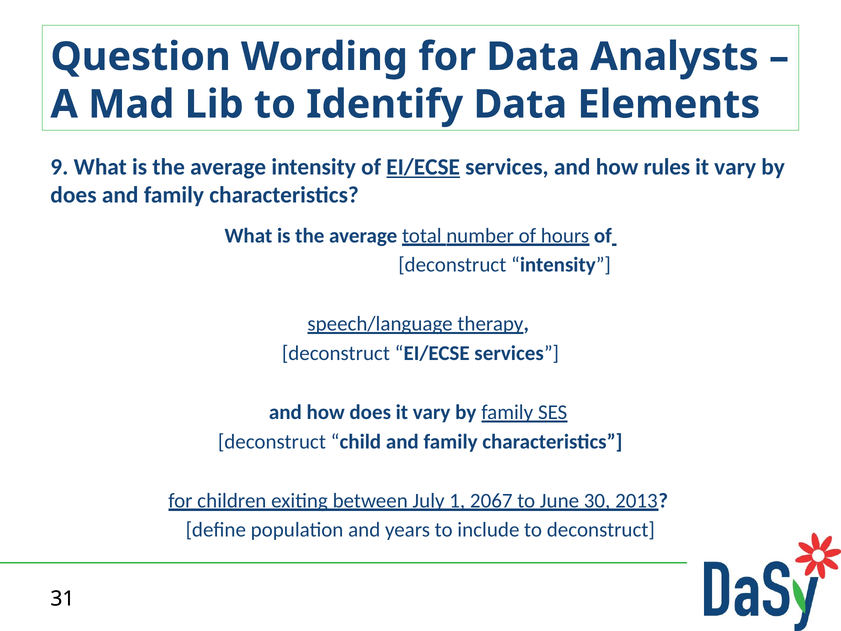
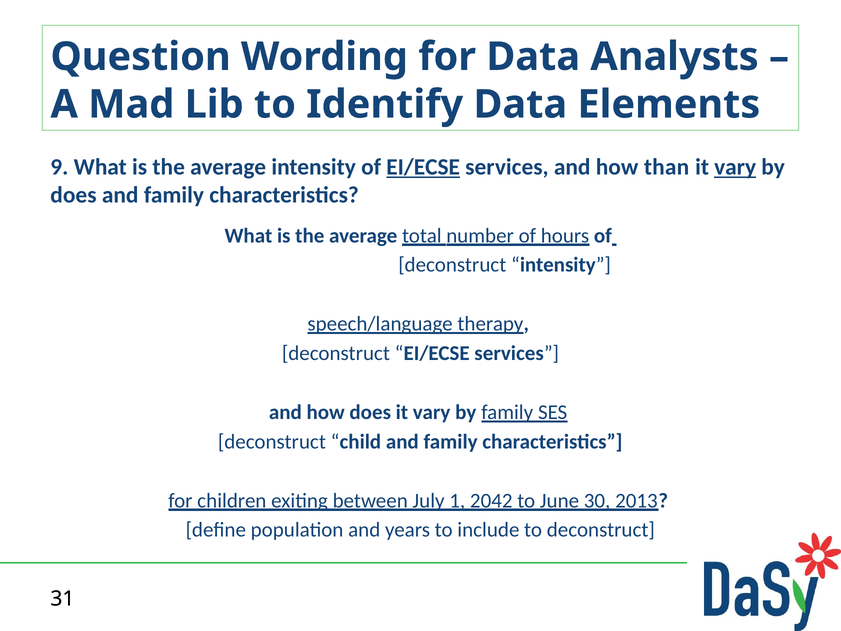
rules: rules -> than
vary at (735, 167) underline: none -> present
2067: 2067 -> 2042
